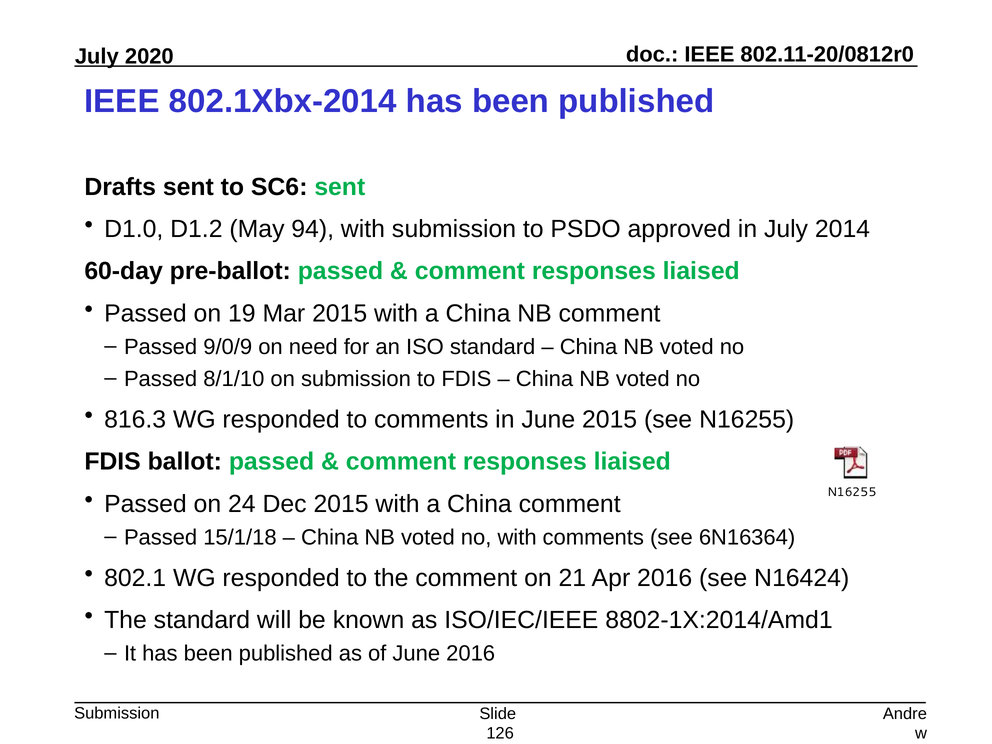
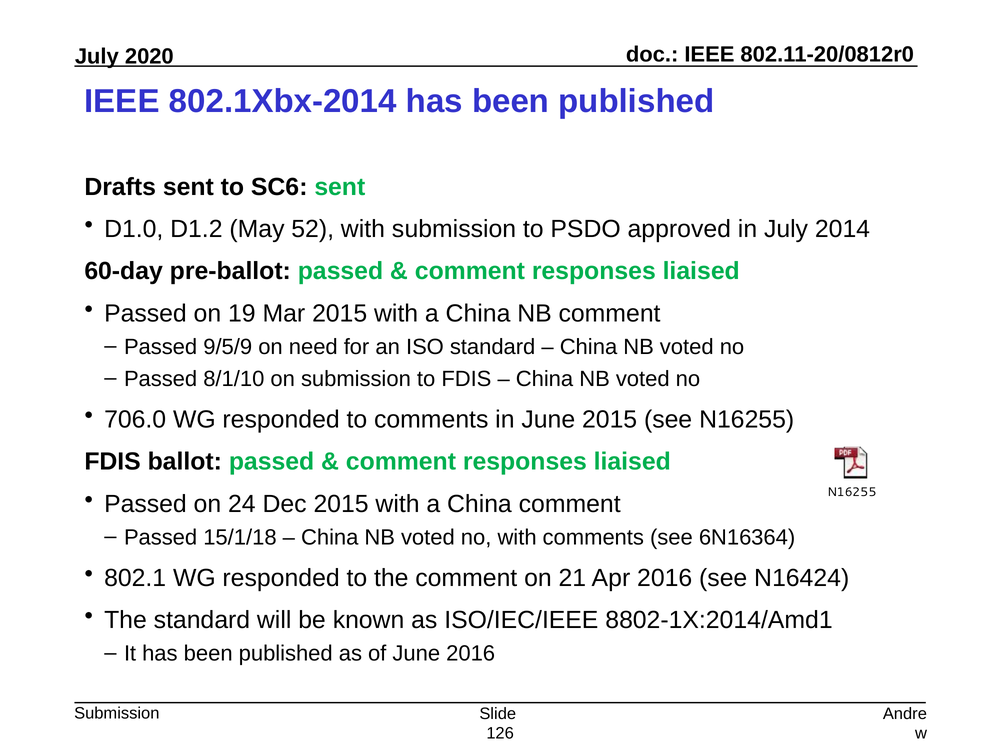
94: 94 -> 52
9/0/9: 9/0/9 -> 9/5/9
816.3: 816.3 -> 706.0
